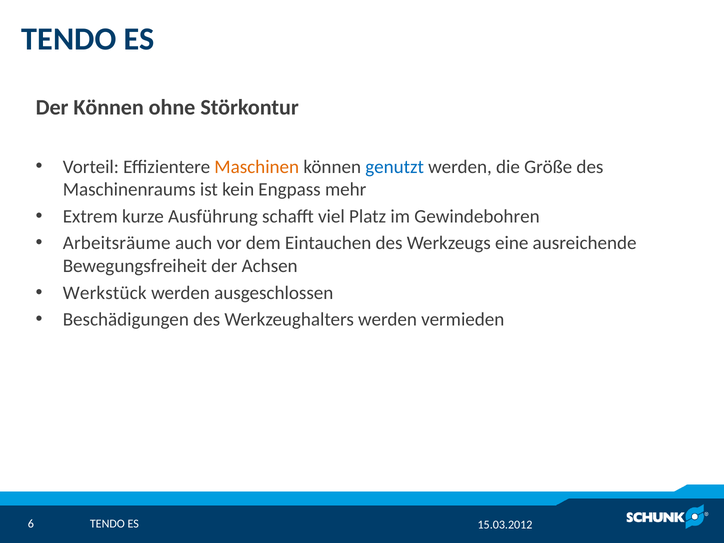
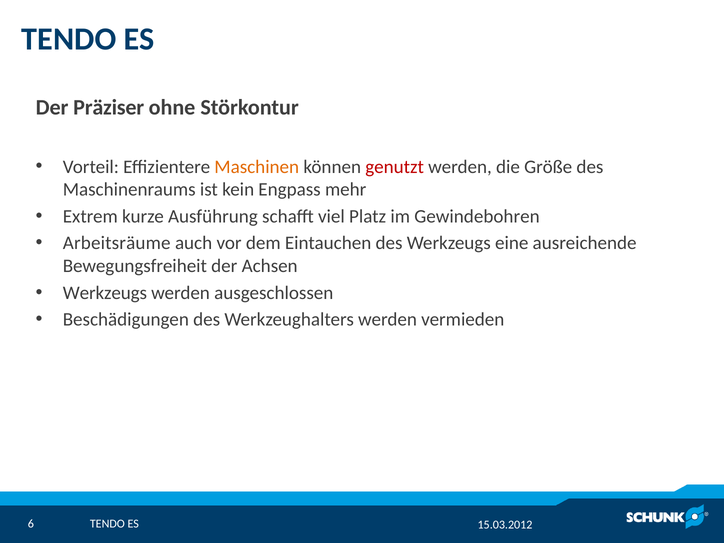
Der Können: Können -> Präziser
genutzt colour: blue -> red
Werkstück at (105, 293): Werkstück -> Werkzeugs
